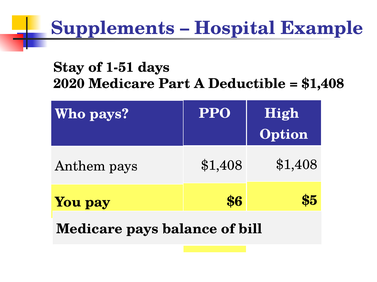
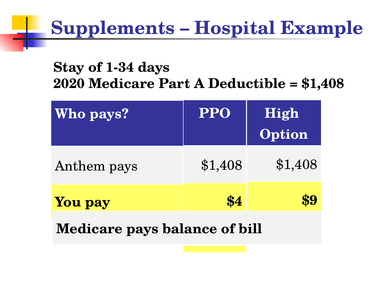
1-51: 1-51 -> 1-34
$5: $5 -> $9
$6: $6 -> $4
